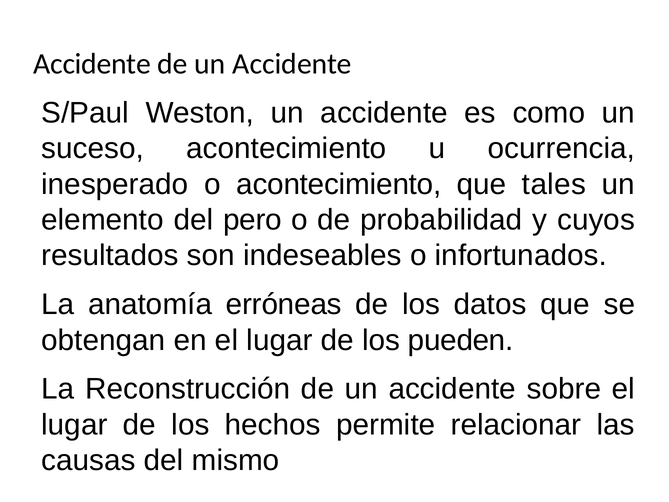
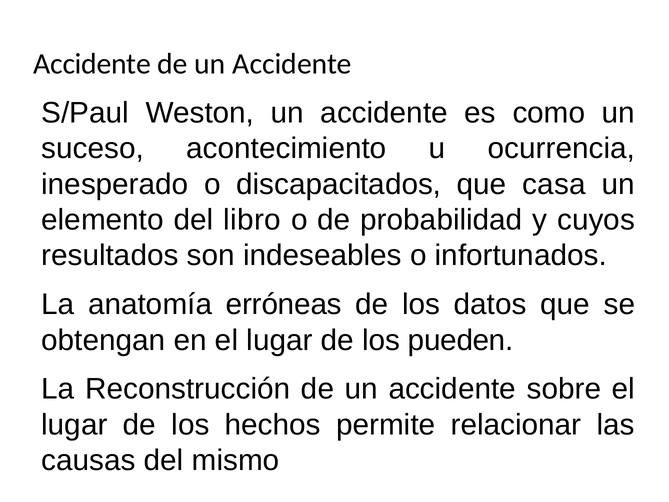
o acontecimiento: acontecimiento -> discapacitados
tales: tales -> casa
pero: pero -> libro
